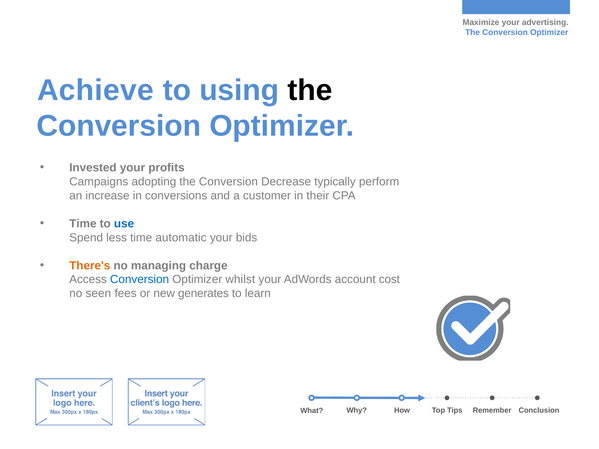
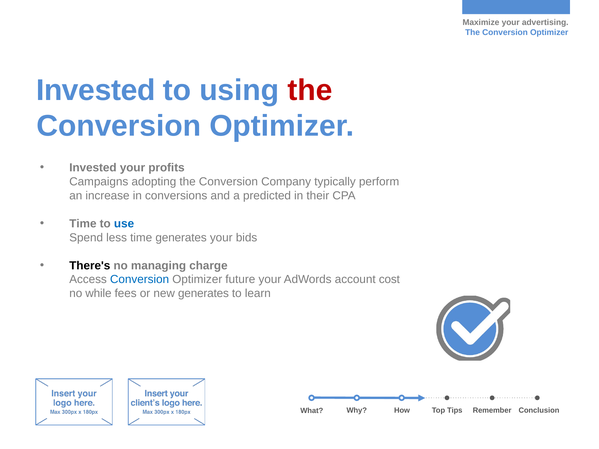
Achieve at (95, 90): Achieve -> Invested
the at (310, 90) colour: black -> red
Decrease: Decrease -> Company
customer: customer -> predicted
time automatic: automatic -> generates
There's colour: orange -> black
whilst: whilst -> future
seen: seen -> while
